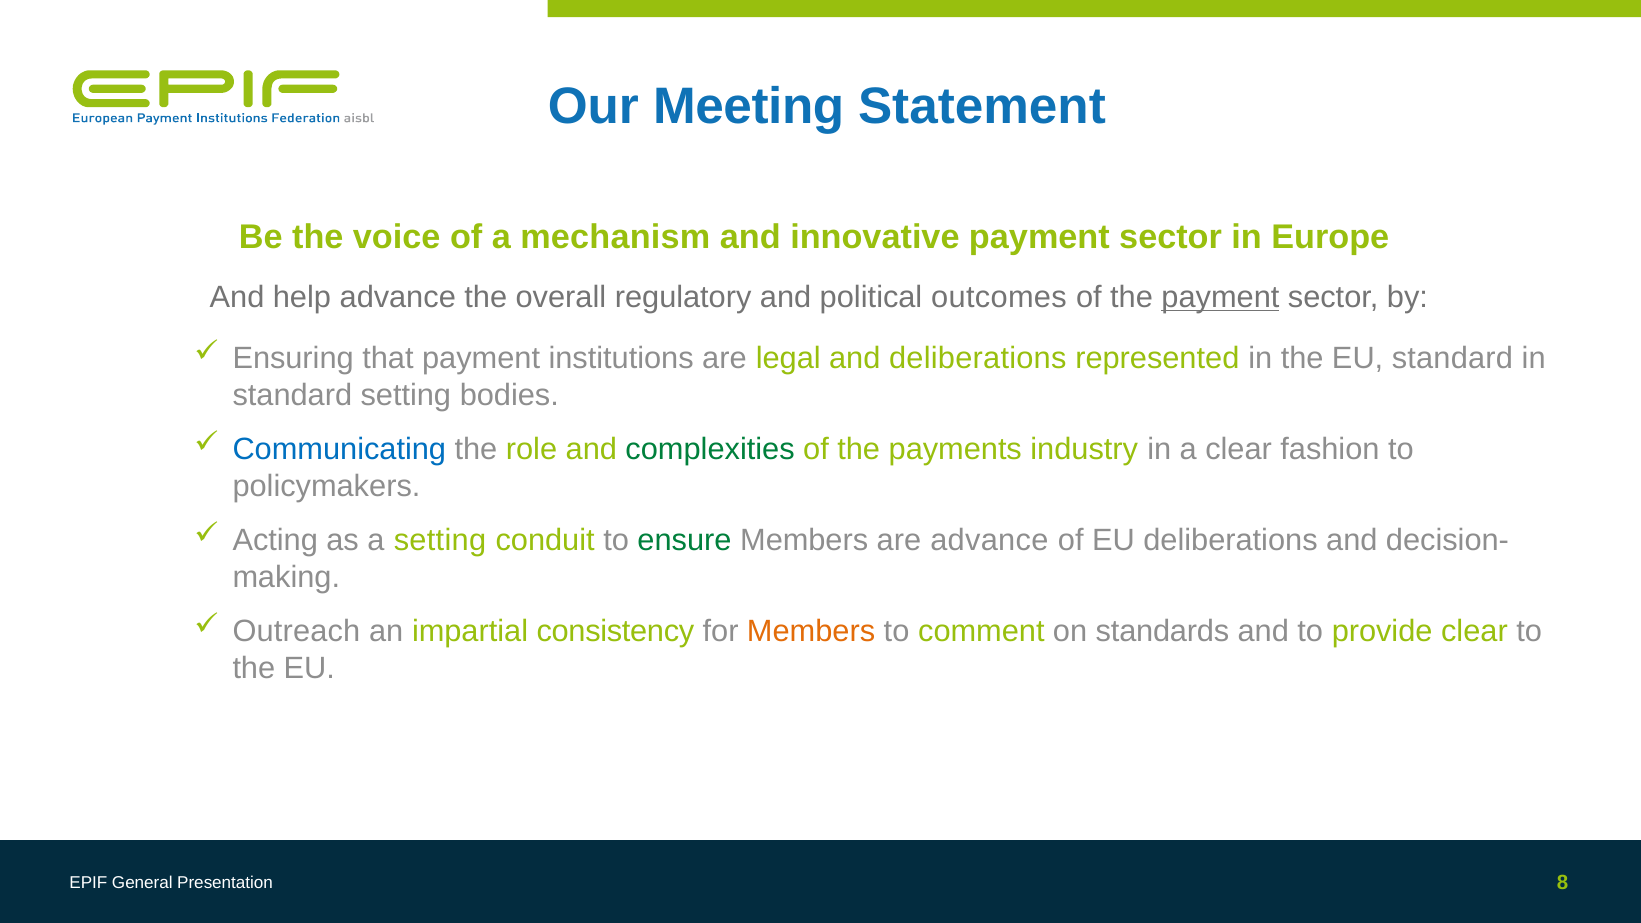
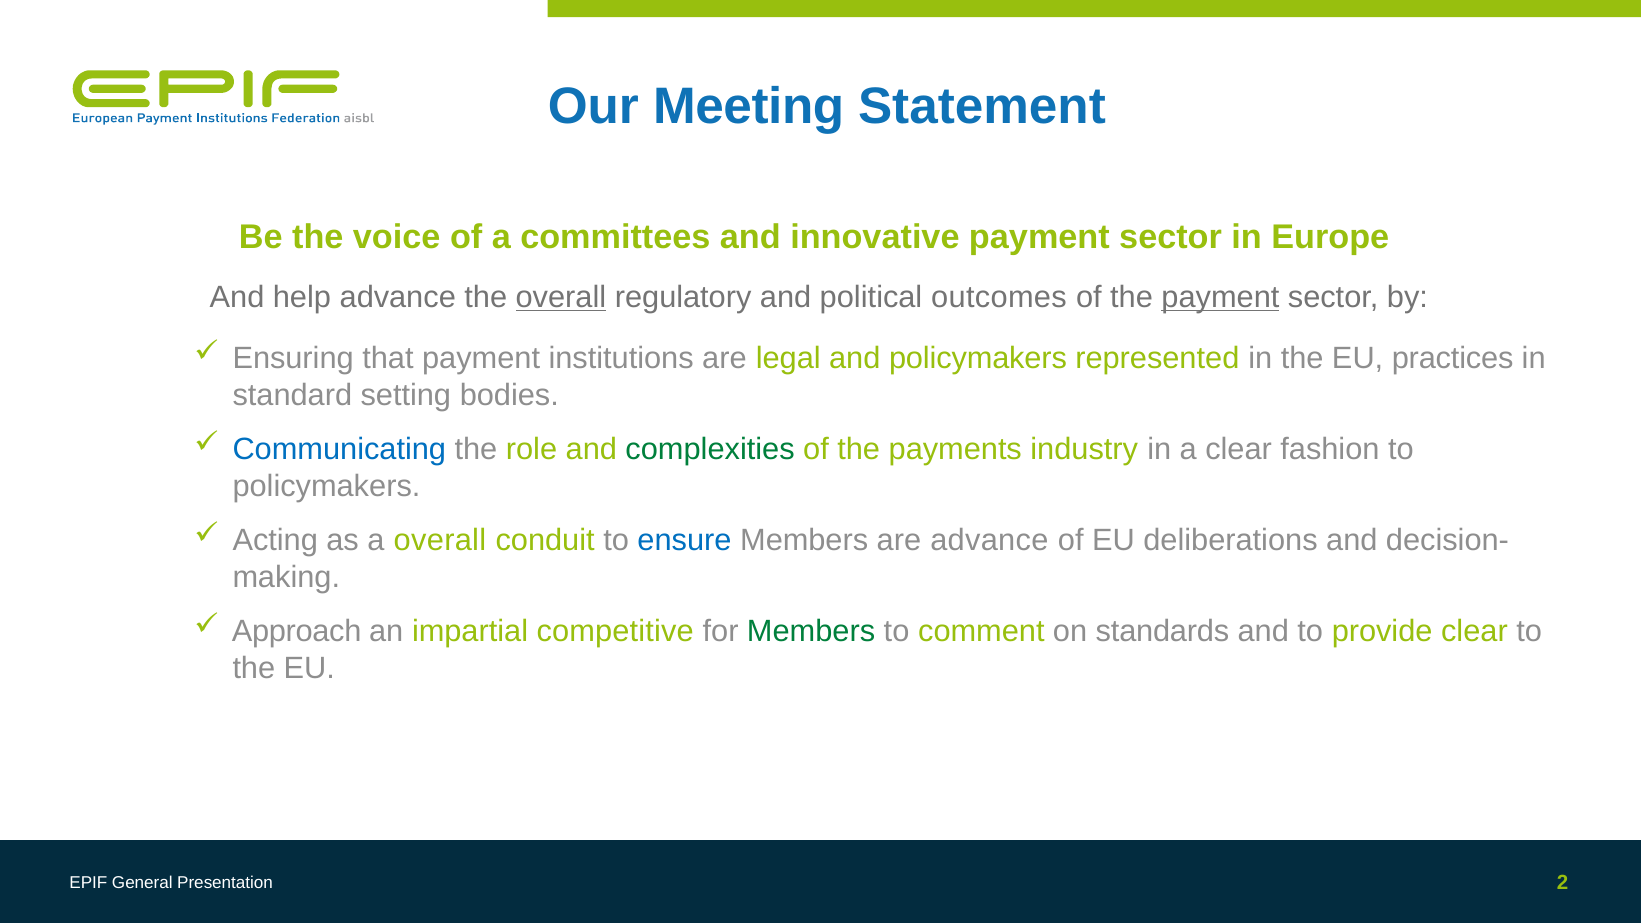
mechanism: mechanism -> committees
overall at (561, 297) underline: none -> present
and deliberations: deliberations -> policymakers
EU standard: standard -> practices
a setting: setting -> overall
ensure colour: green -> blue
Outreach: Outreach -> Approach
consistency: consistency -> competitive
Members at (811, 631) colour: orange -> green
8: 8 -> 2
